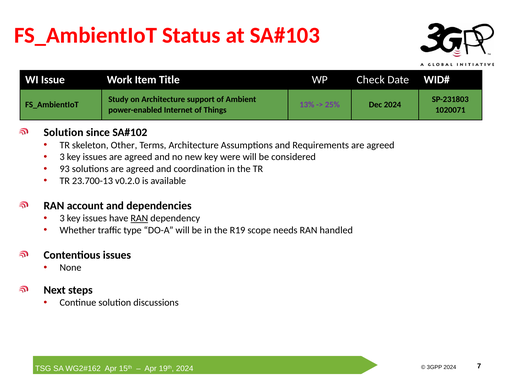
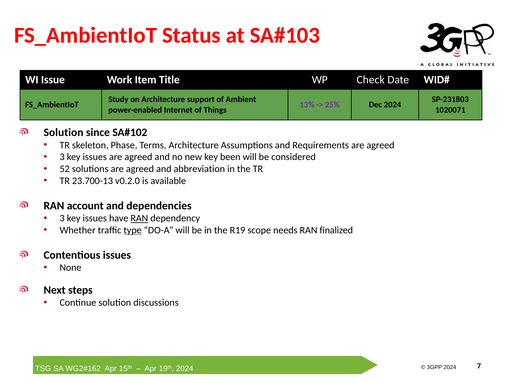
Other: Other -> Phase
were: were -> been
93: 93 -> 52
coordination: coordination -> abbreviation
type underline: none -> present
handled: handled -> finalized
